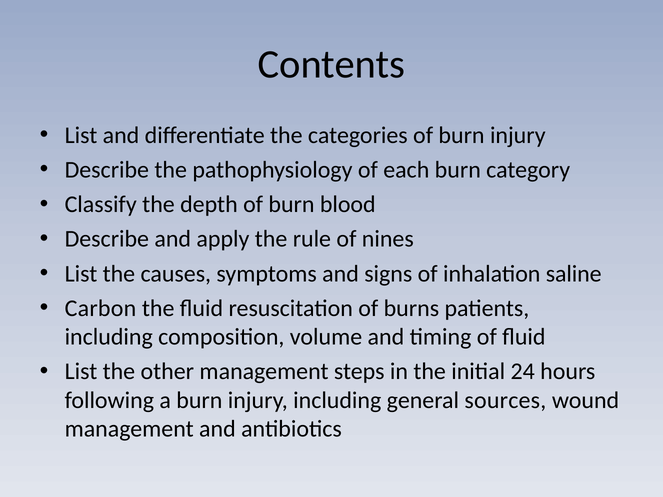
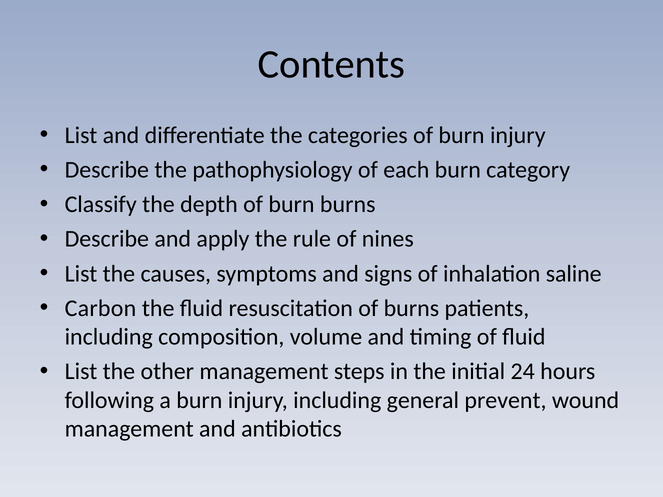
burn blood: blood -> burns
sources: sources -> prevent
